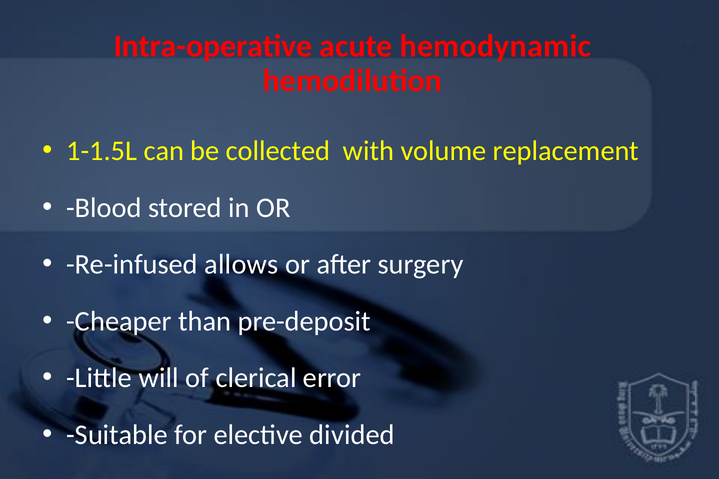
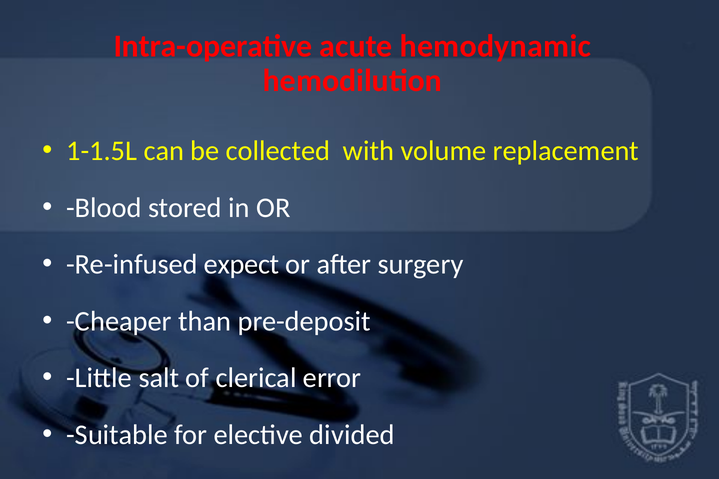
allows: allows -> expect
will: will -> salt
